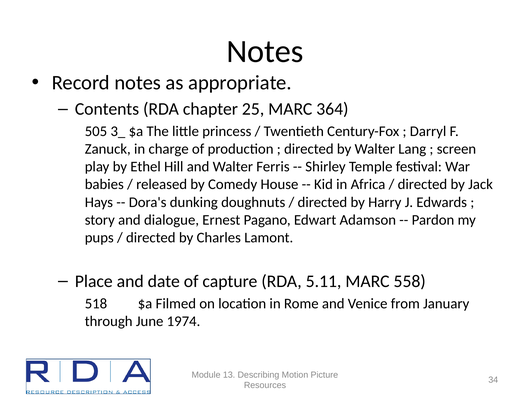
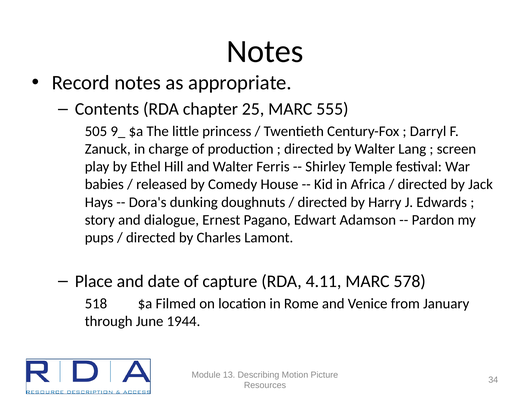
364: 364 -> 555
3_: 3_ -> 9_
5.11: 5.11 -> 4.11
558: 558 -> 578
1974: 1974 -> 1944
